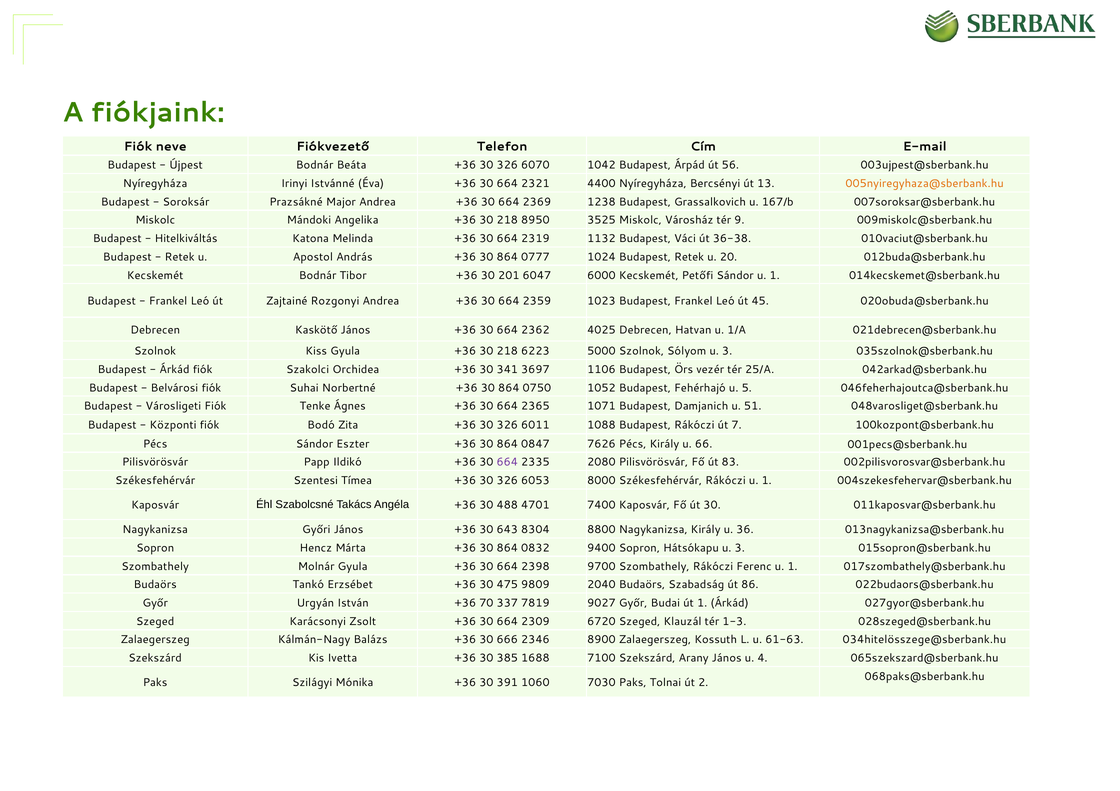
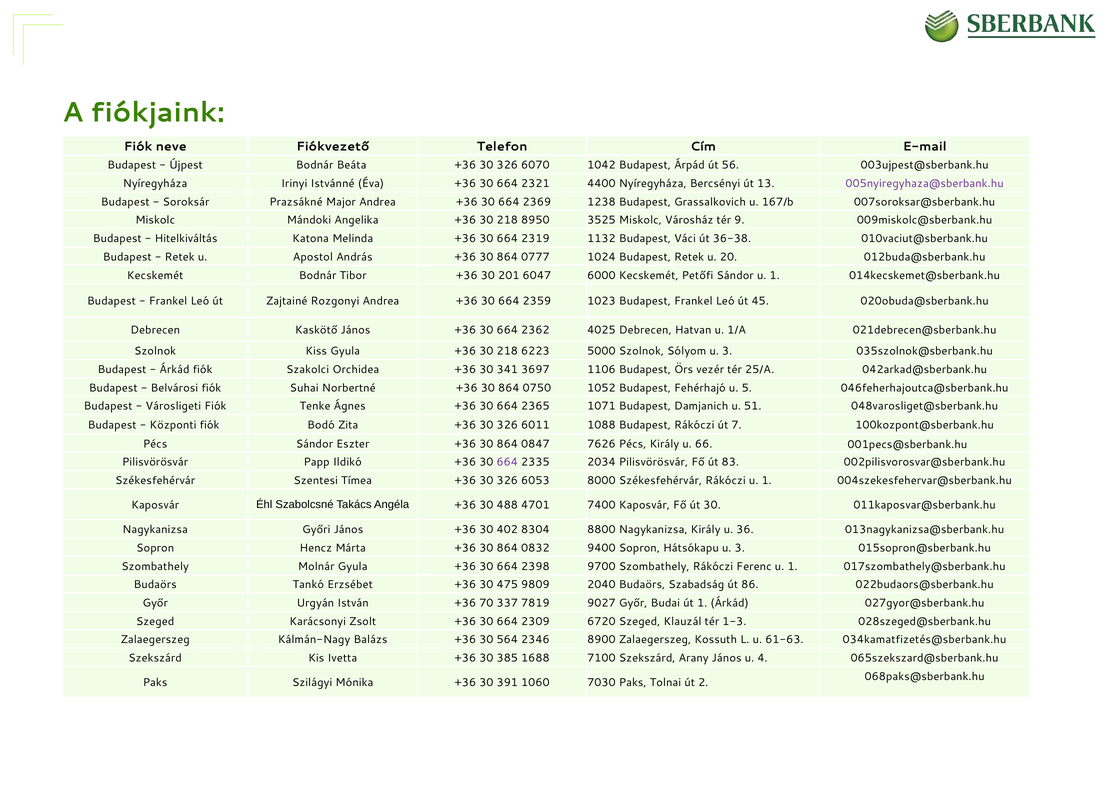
005nyiregyhaza@sberbank.hu colour: orange -> purple
2080: 2080 -> 2034
643: 643 -> 402
666: 666 -> 564
034hitelösszege@sberbank.hu: 034hitelösszege@sberbank.hu -> 034kamatfizetés@sberbank.hu
